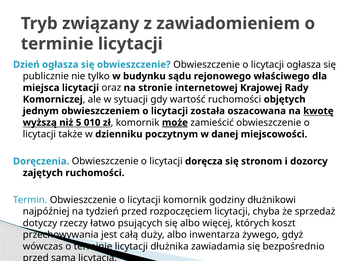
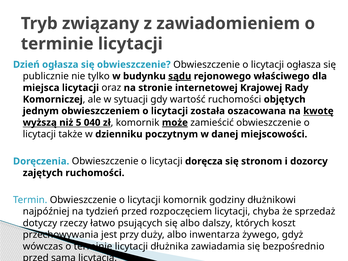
sądu underline: none -> present
010: 010 -> 040
więcej: więcej -> dalszy
całą: całą -> przy
